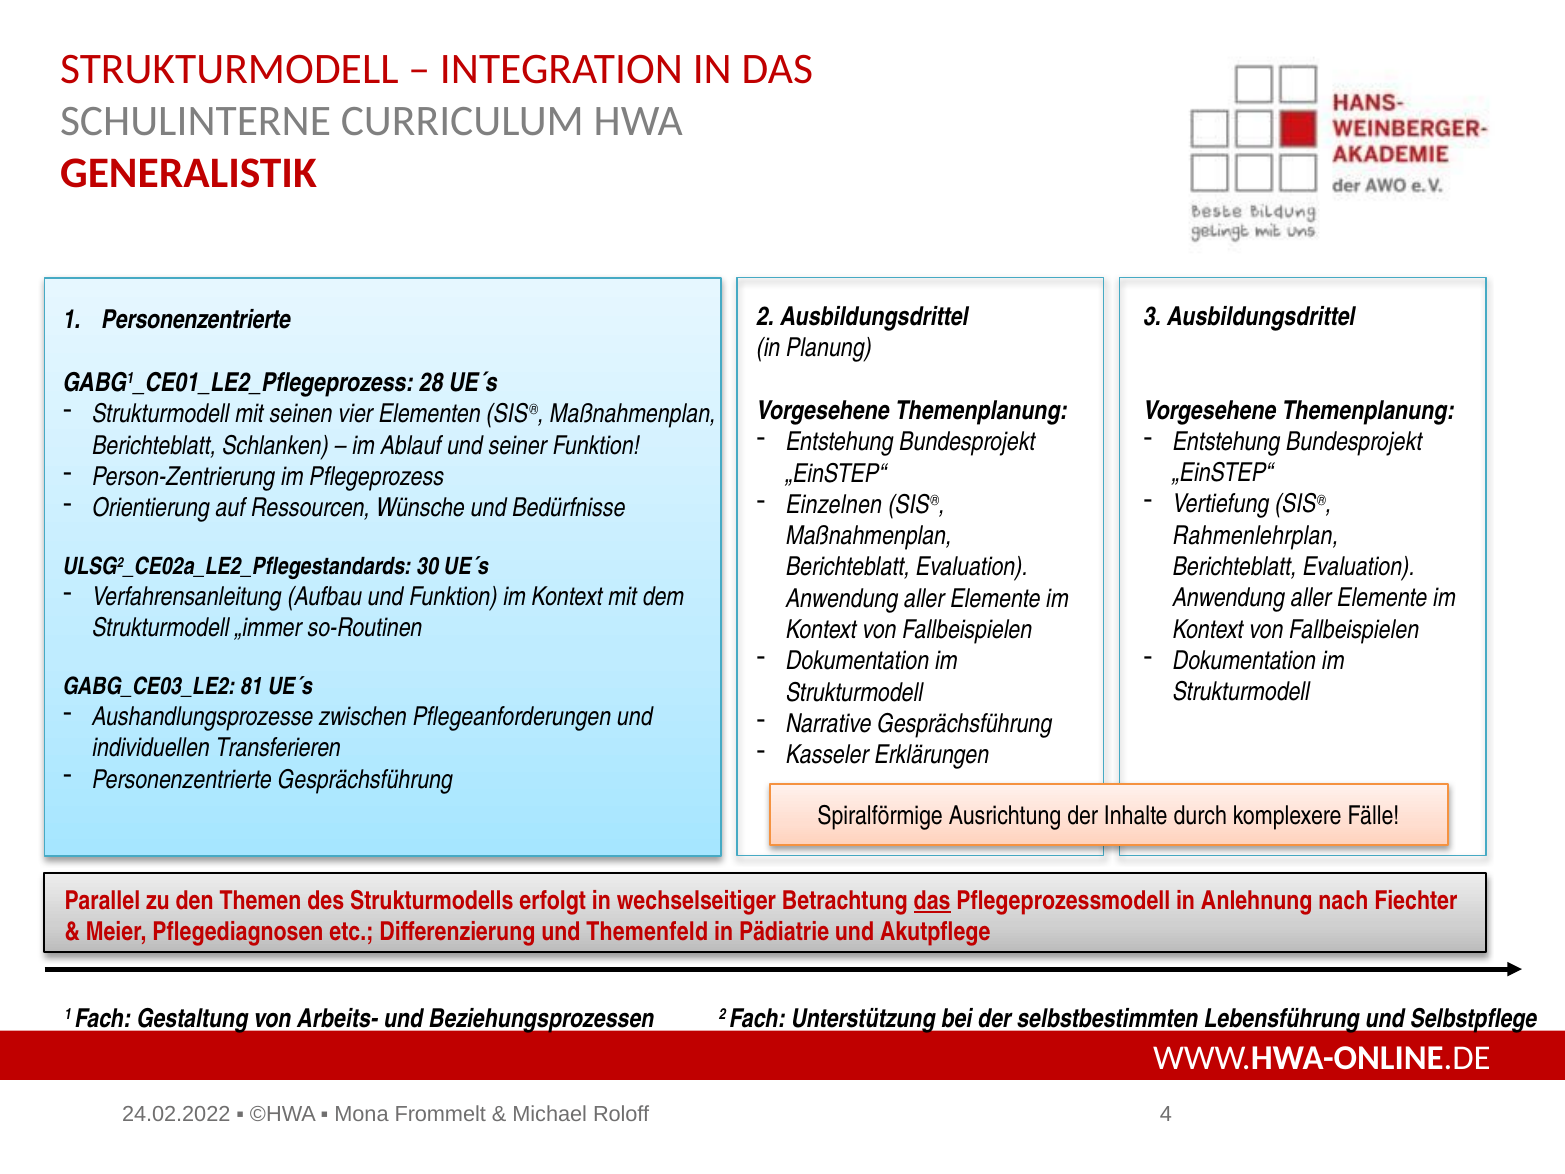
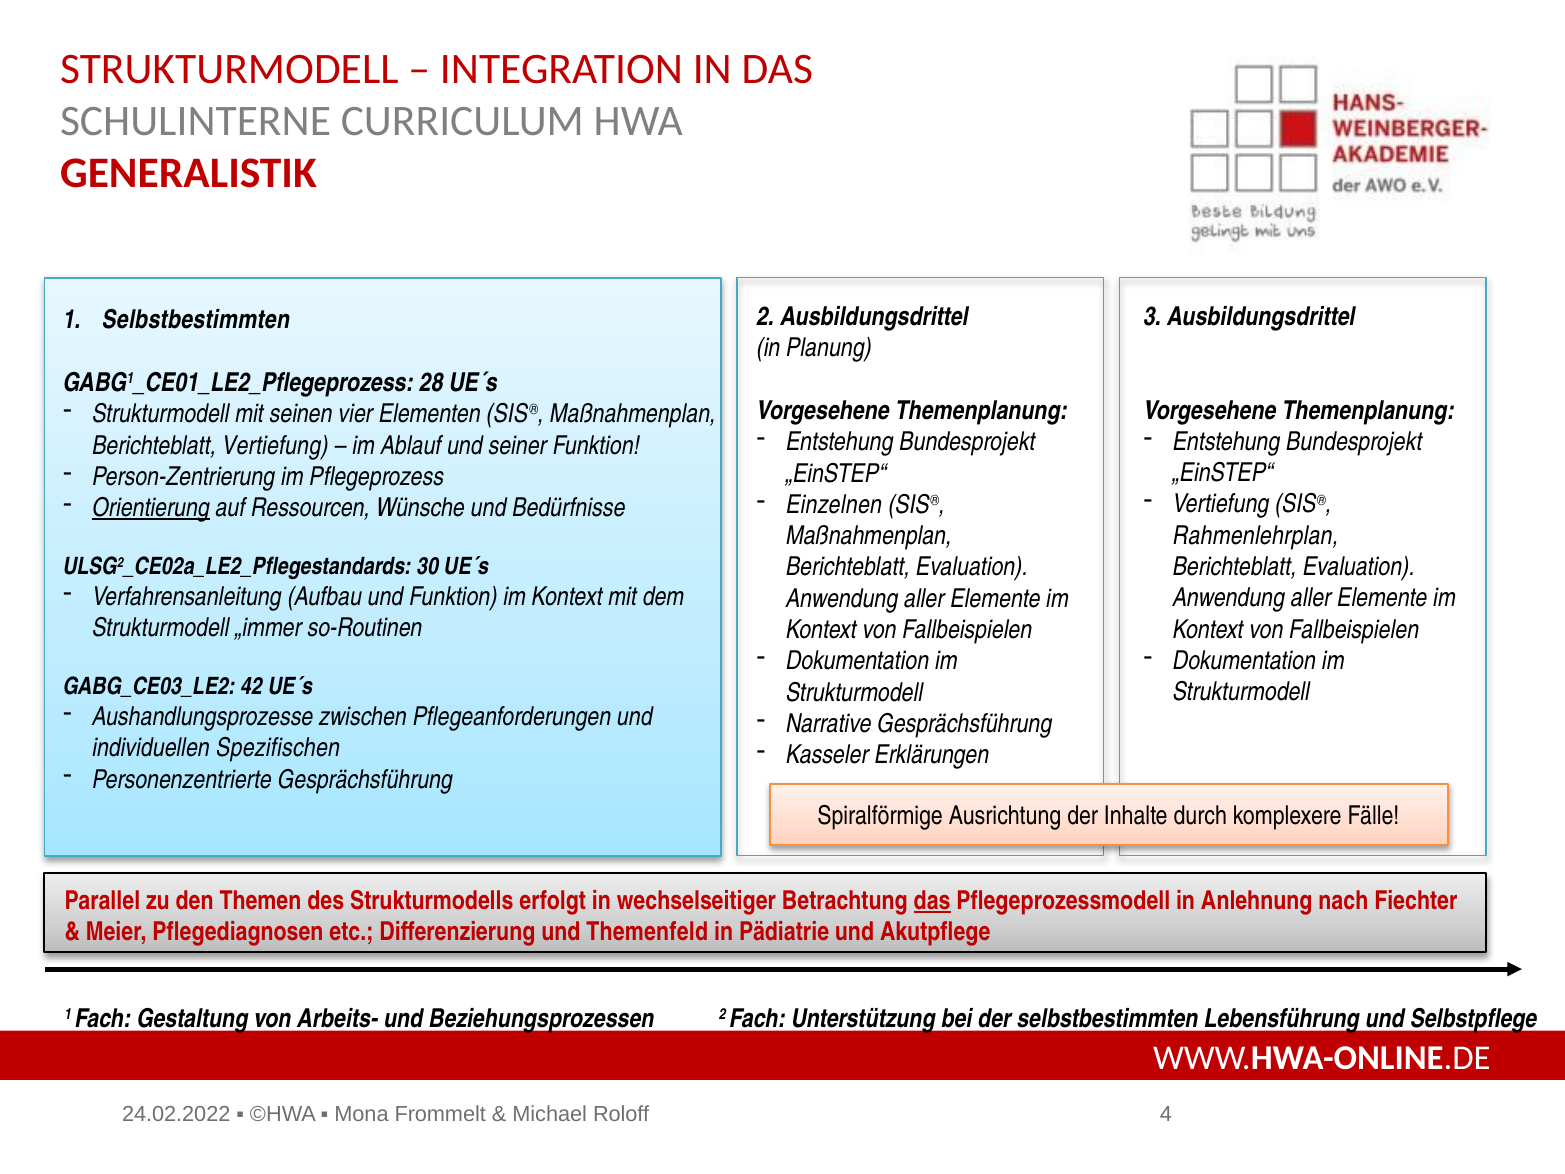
1 Personenzentrierte: Personenzentrierte -> Selbstbestimmten
Berichteblatt Schlanken: Schlanken -> Vertiefung
Orientierung underline: none -> present
81: 81 -> 42
Transferieren: Transferieren -> Spezifischen
